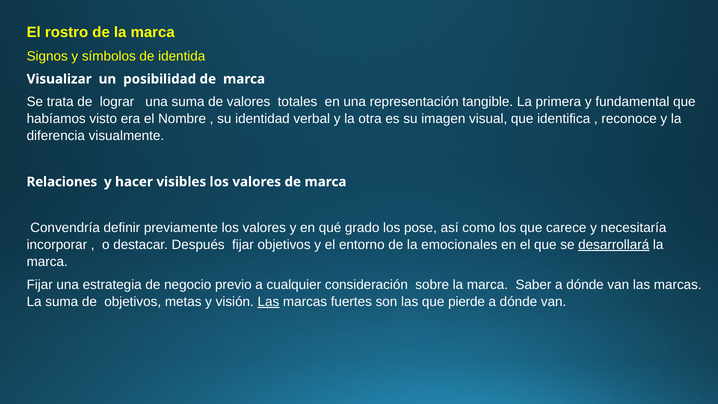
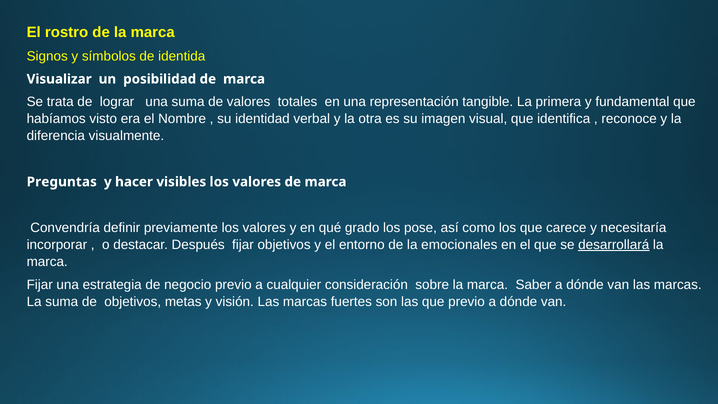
Relaciones: Relaciones -> Preguntas
Las at (268, 301) underline: present -> none
que pierde: pierde -> previo
